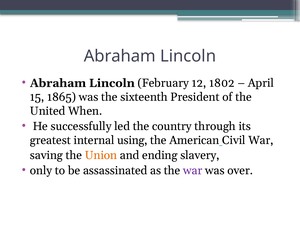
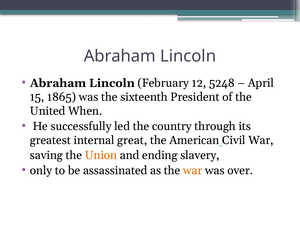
1802: 1802 -> 5248
using: using -> great
war at (193, 170) colour: purple -> orange
